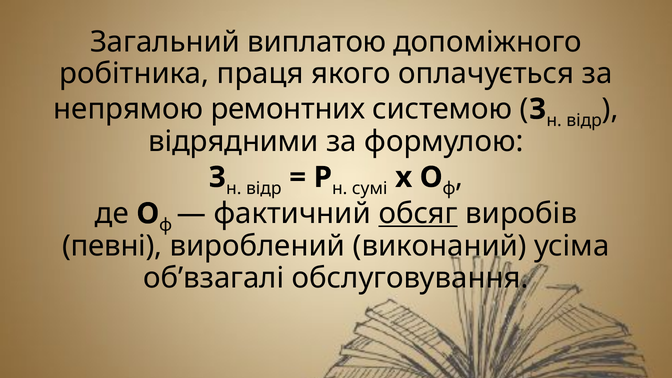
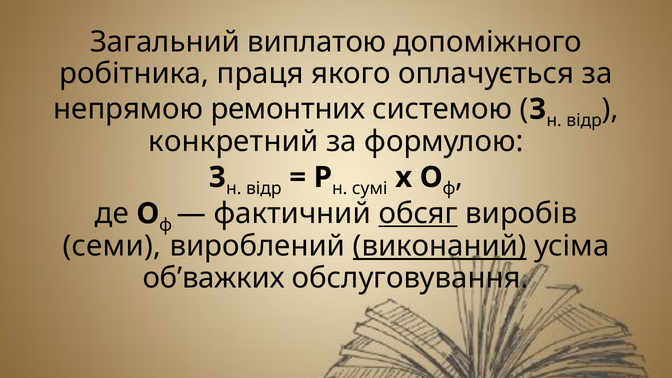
відрядними: відрядними -> конкретний
певні: певні -> семи
виконаний underline: none -> present
об’взагалі: об’взагалі -> об’важких
